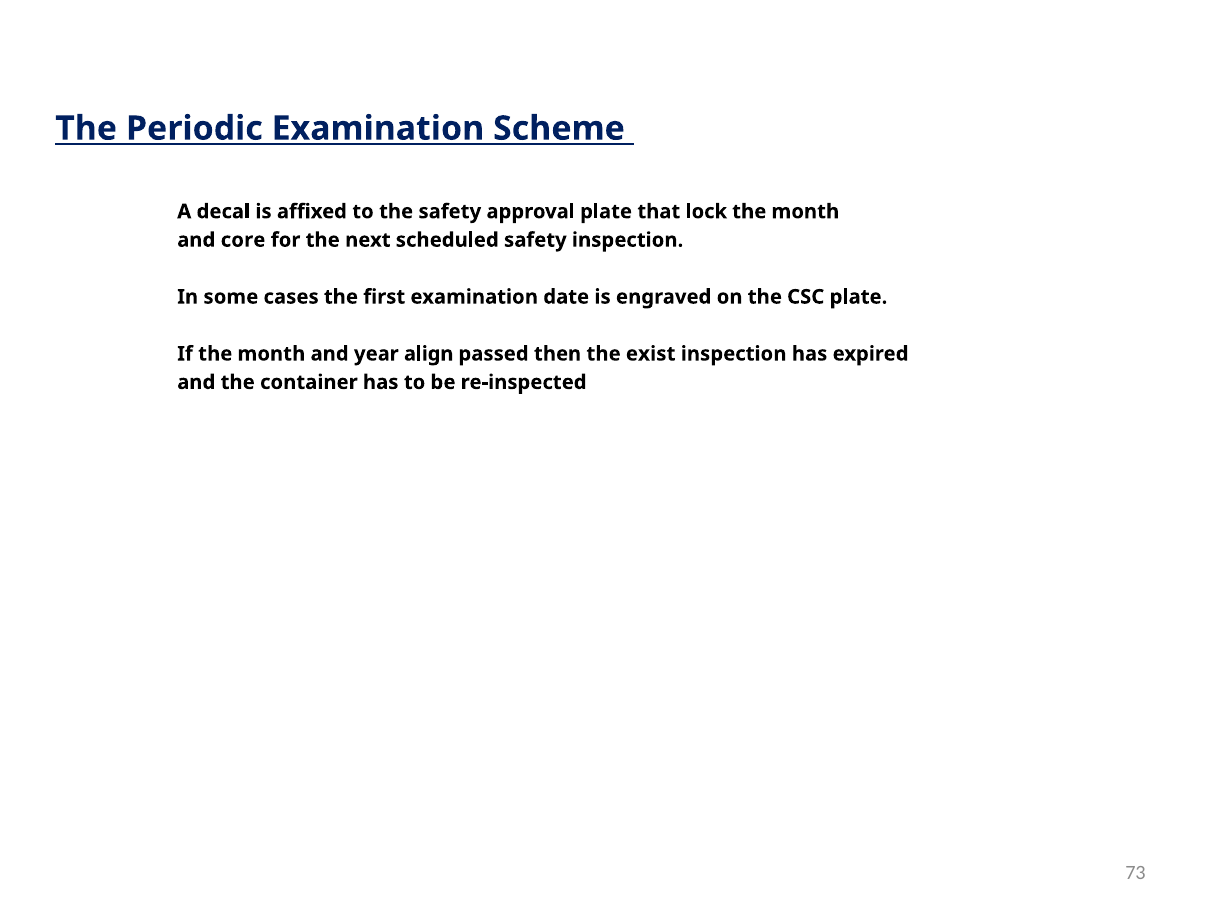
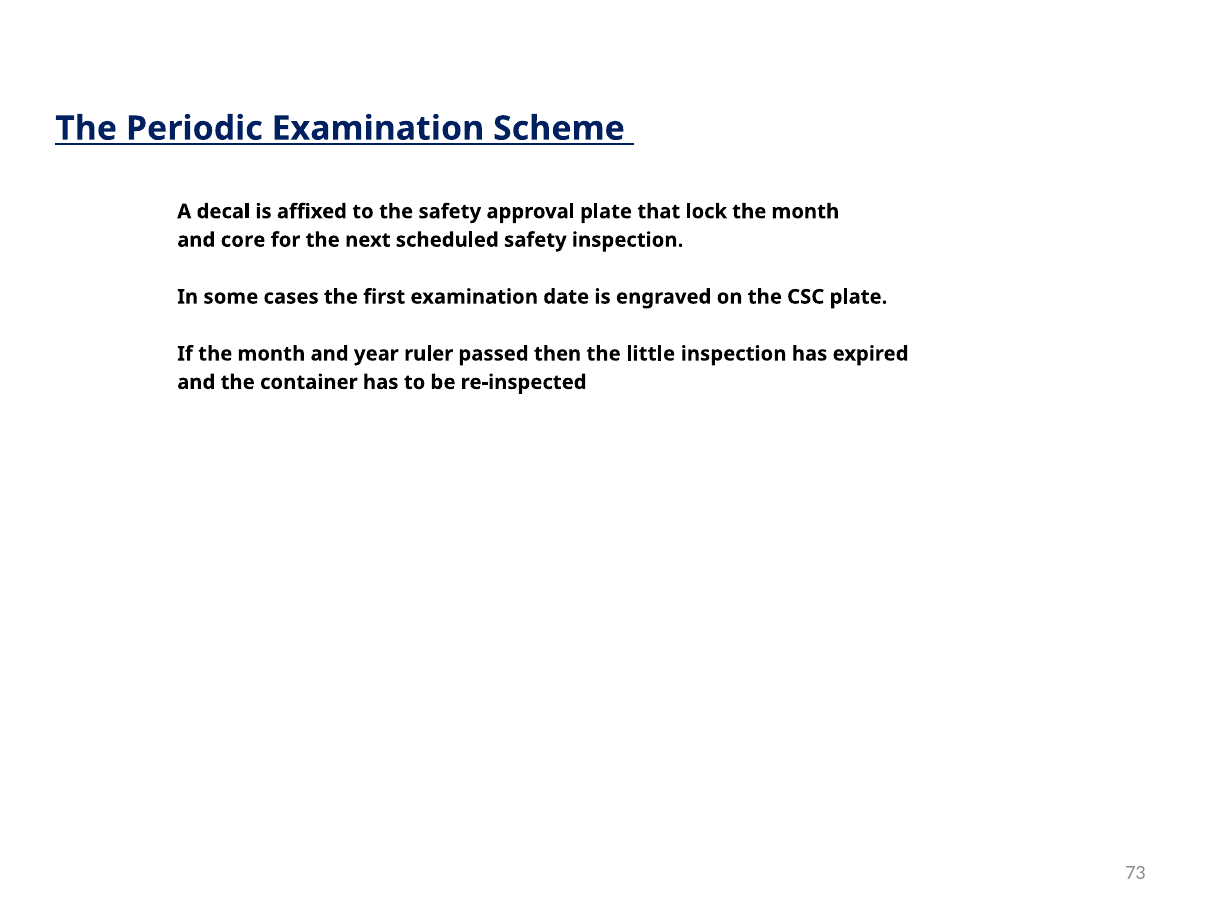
align: align -> ruler
exist: exist -> little
